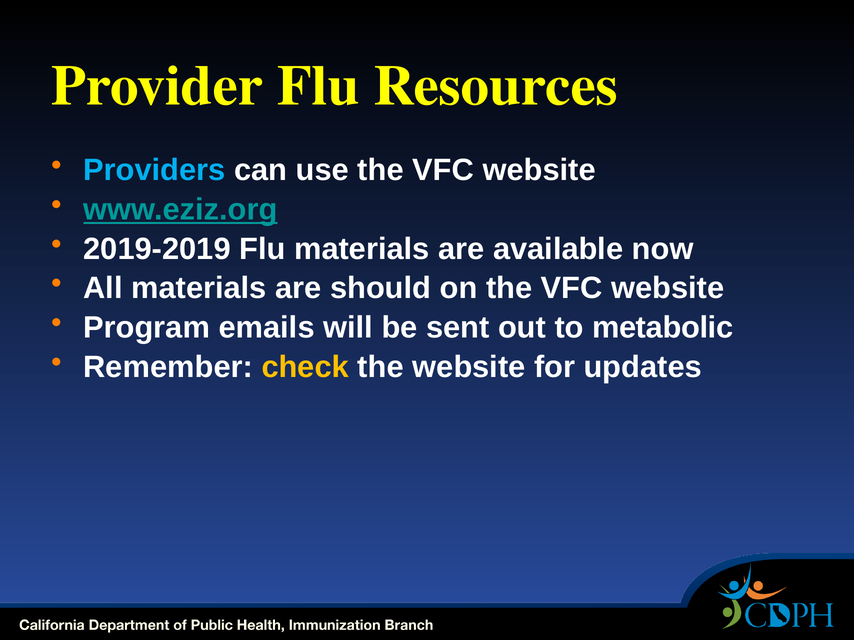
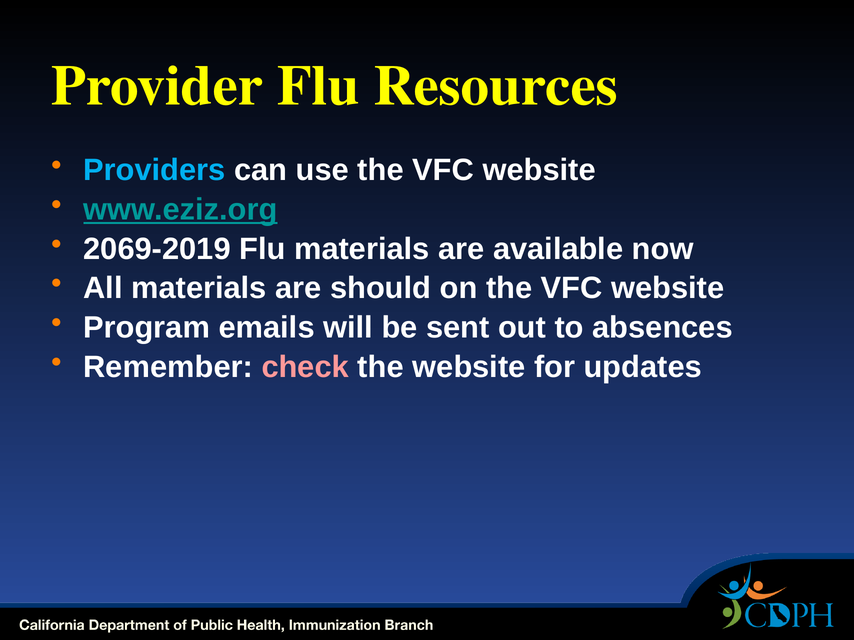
2019-2019: 2019-2019 -> 2069-2019
metabolic: metabolic -> absences
check colour: yellow -> pink
